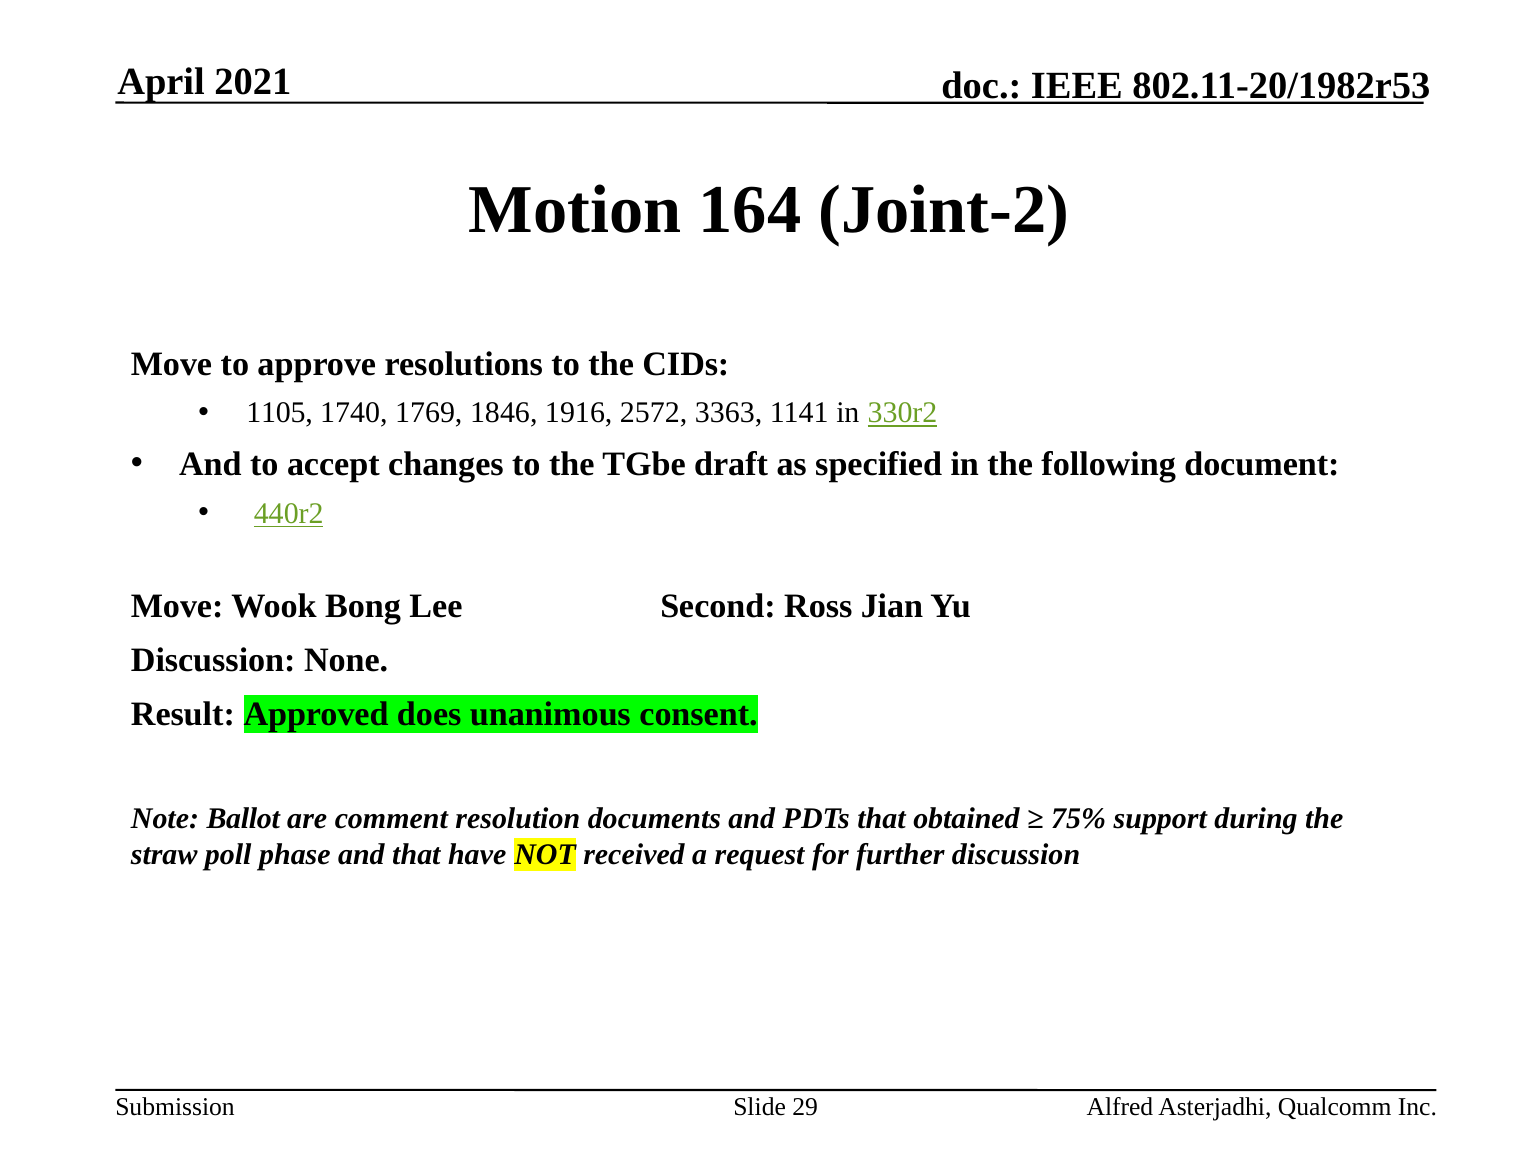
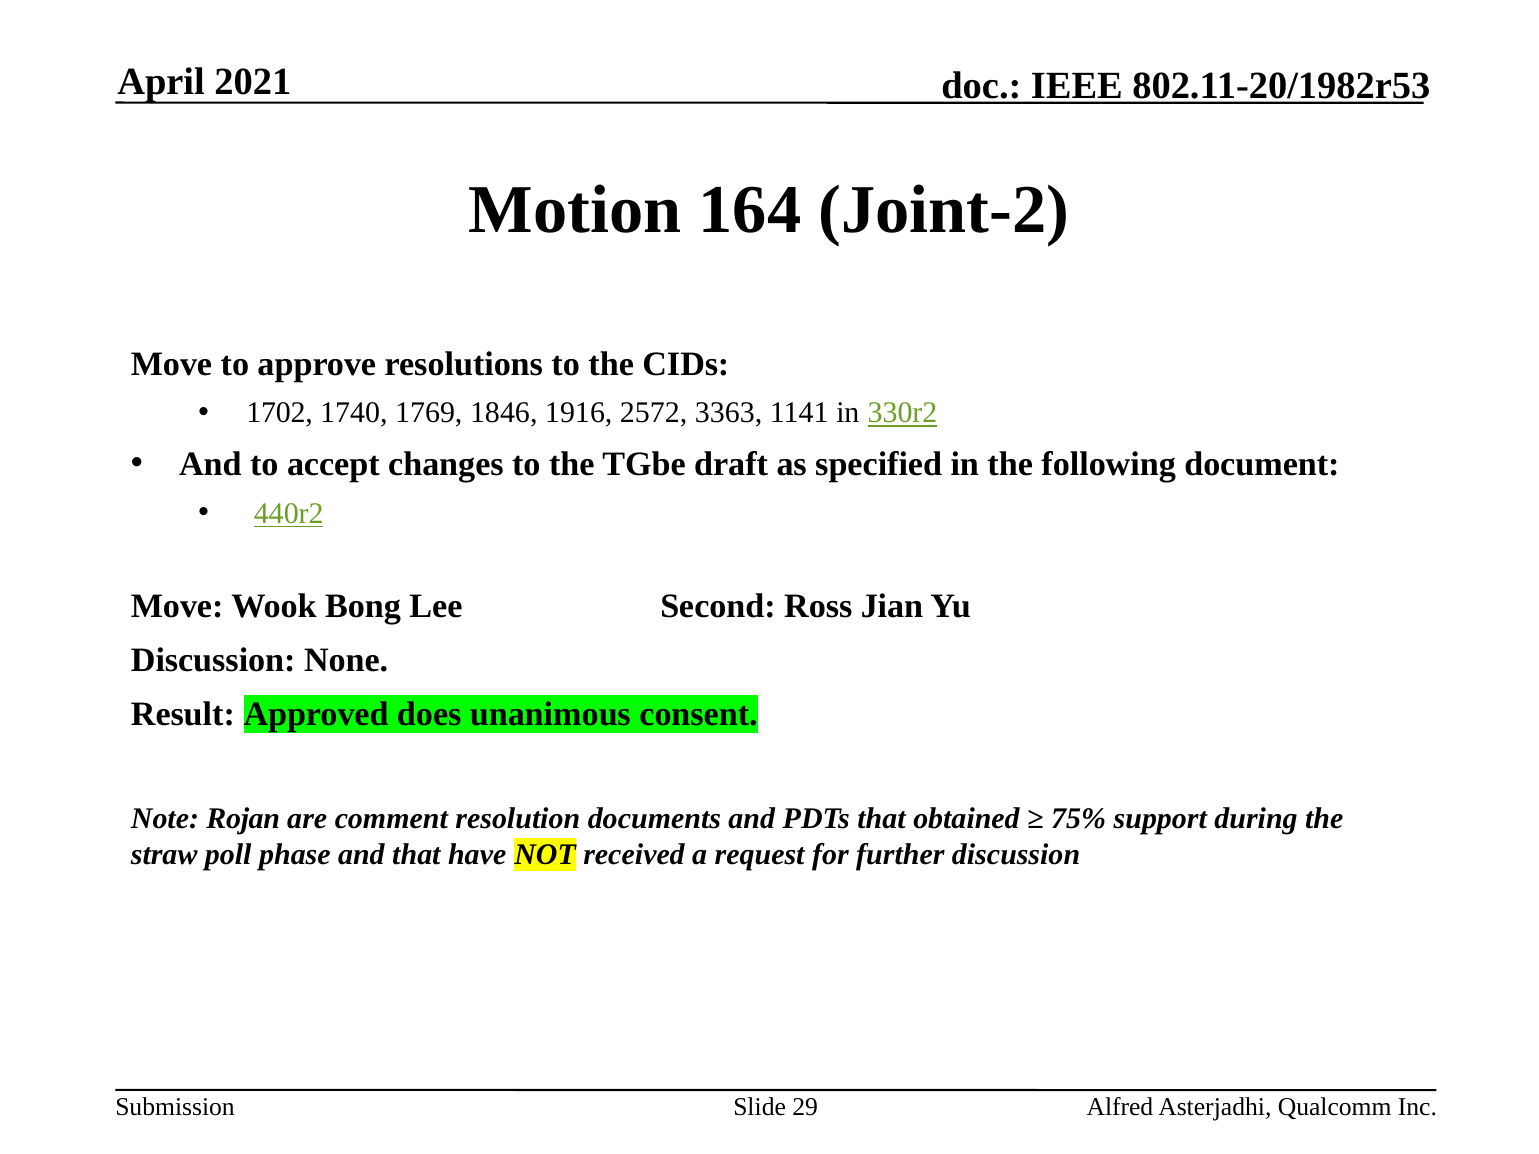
1105: 1105 -> 1702
Ballot: Ballot -> Rojan
